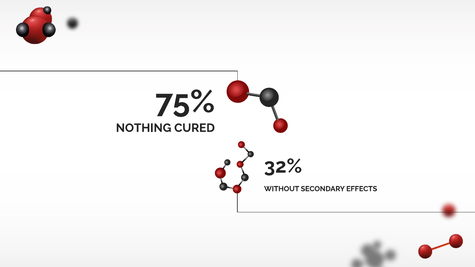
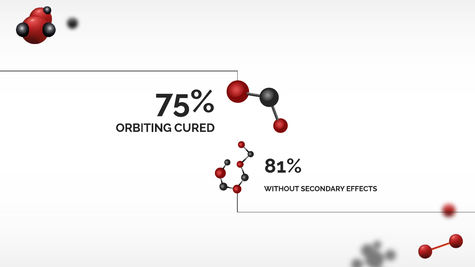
NOTHING: NOTHING -> ORBITING
32%: 32% -> 81%
